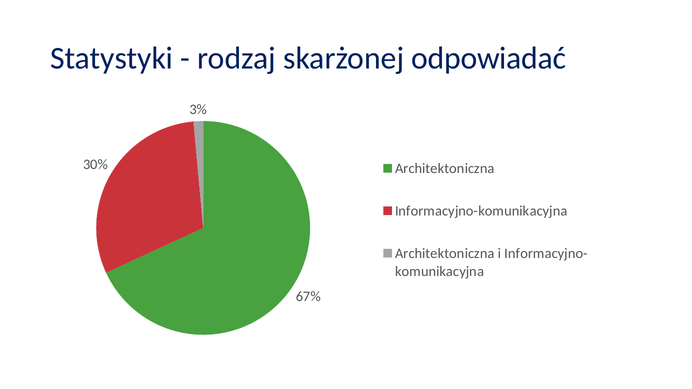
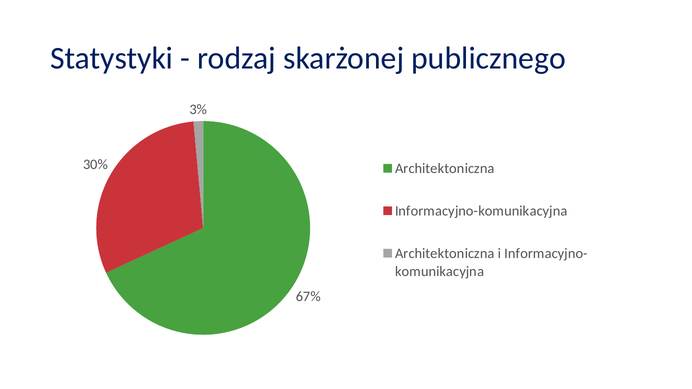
odpowiadać: odpowiadać -> publicznego
